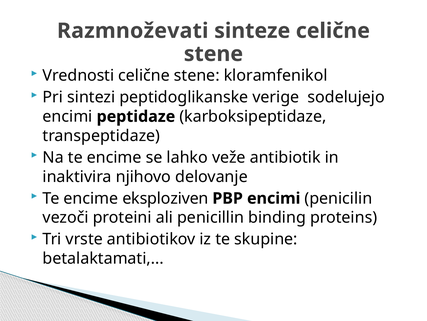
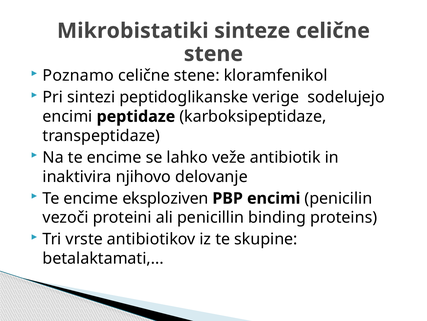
Razmnoževati: Razmnoževati -> Mikrobistatiki
Vrednosti: Vrednosti -> Poznamo
